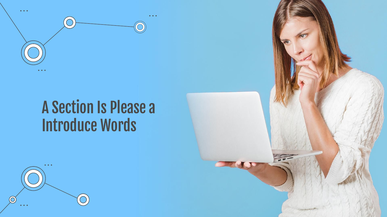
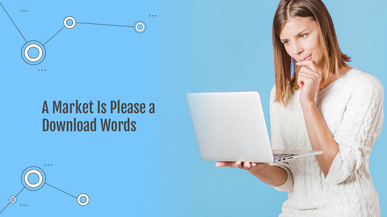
Section: Section -> Market
Introduce: Introduce -> Download
